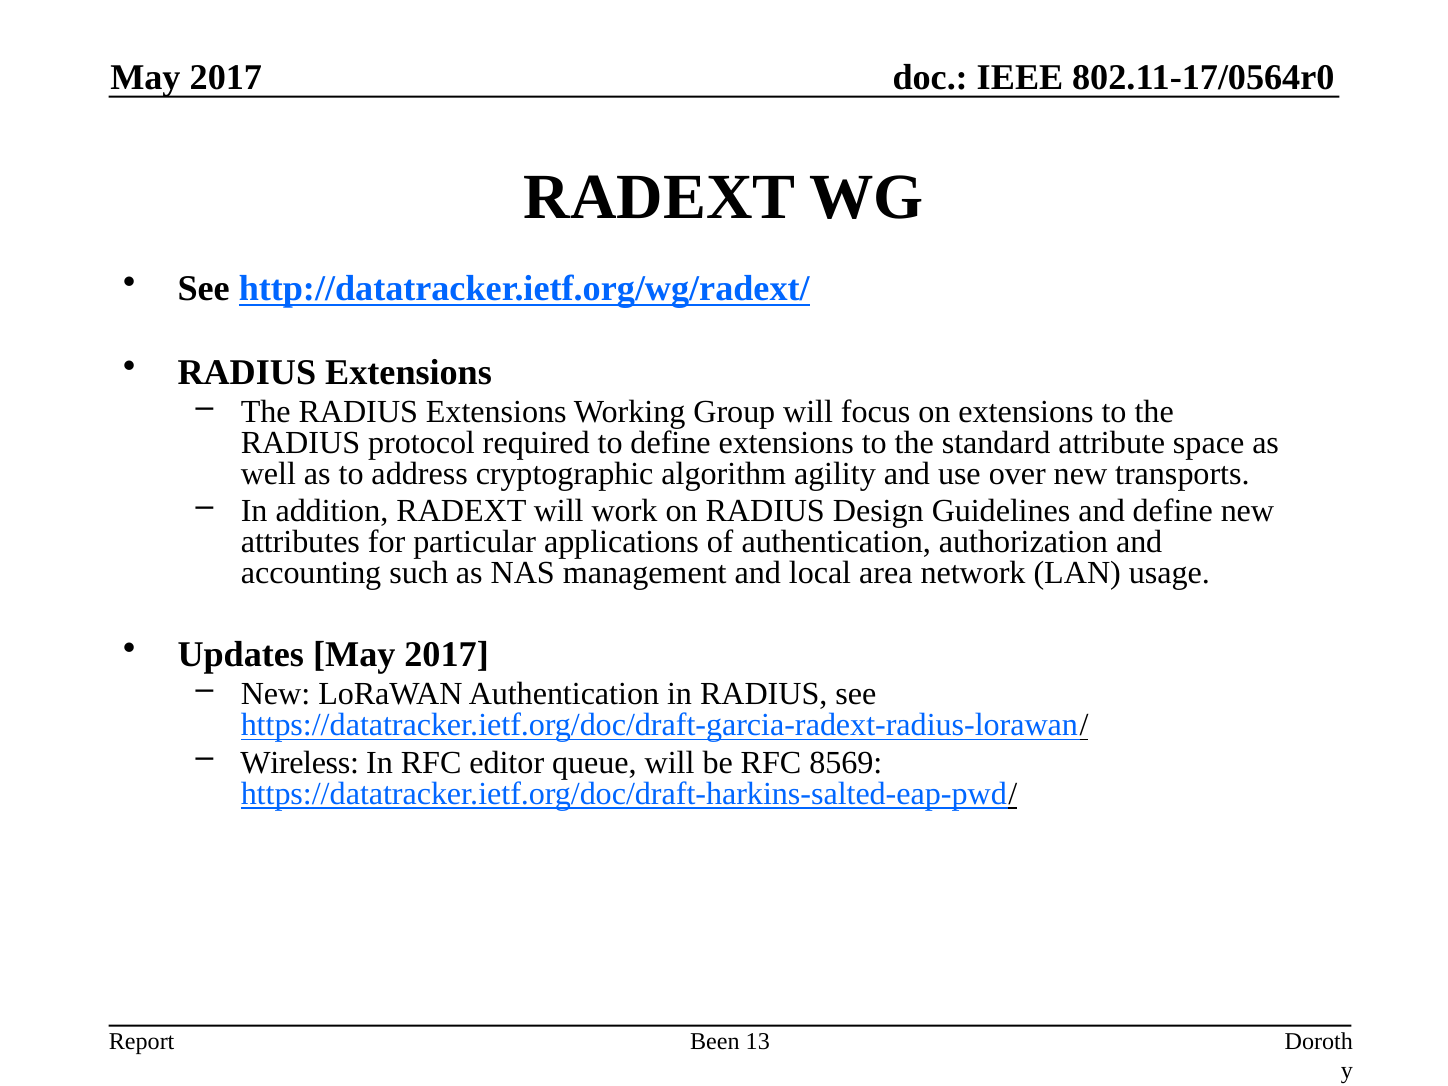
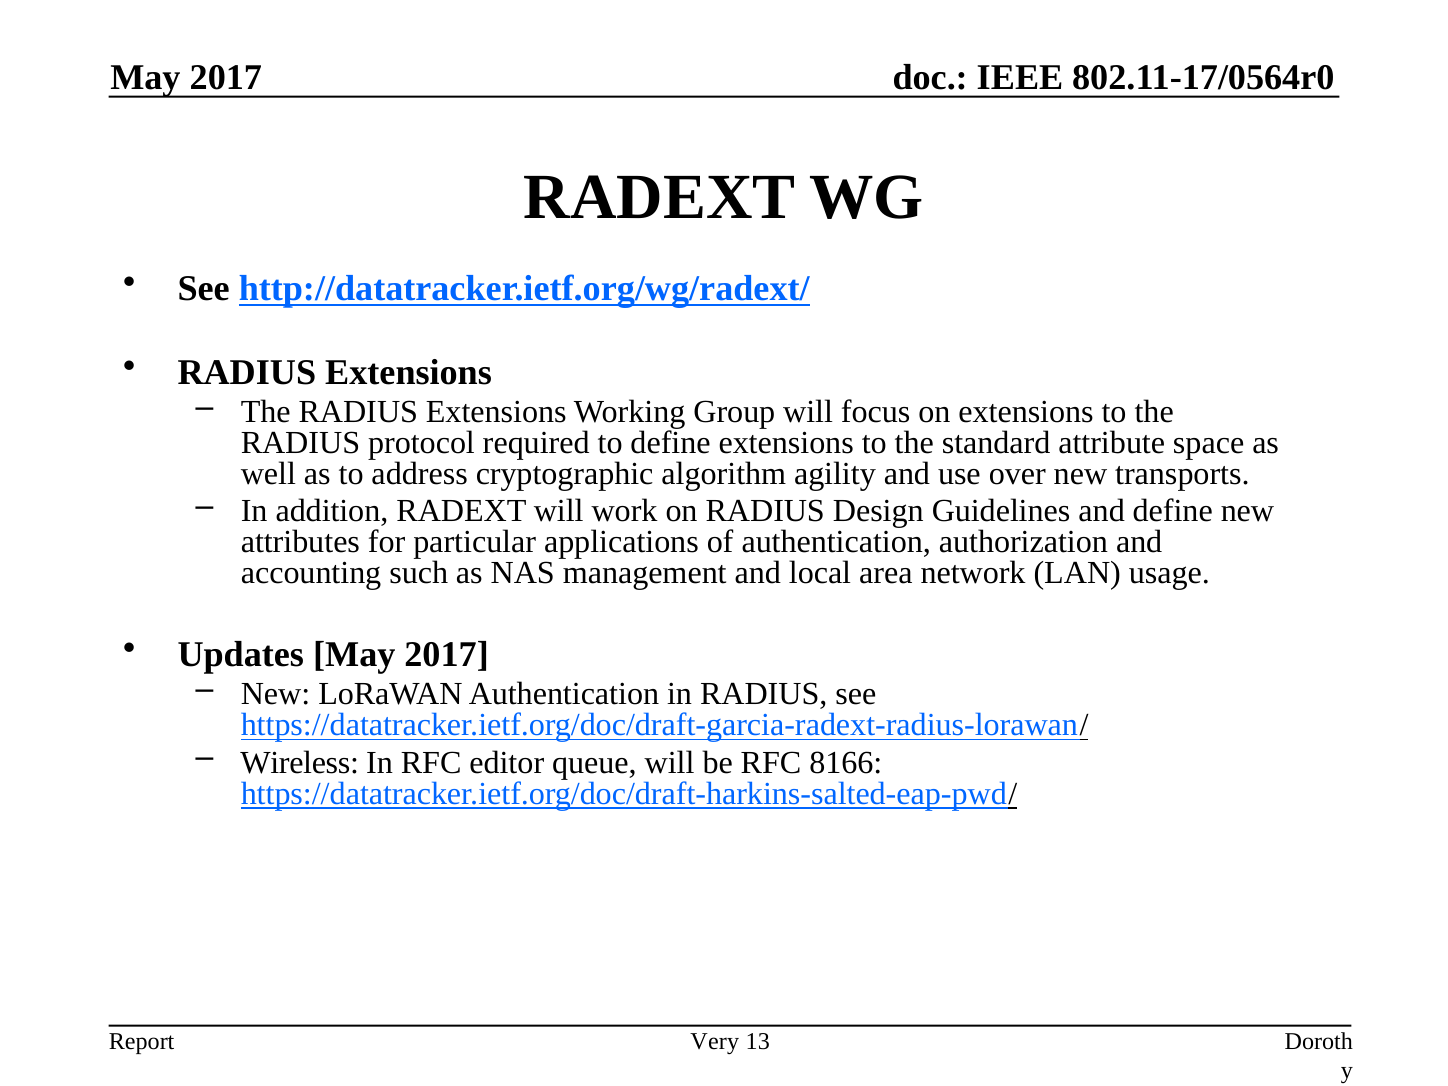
8569: 8569 -> 8166
Been: Been -> Very
